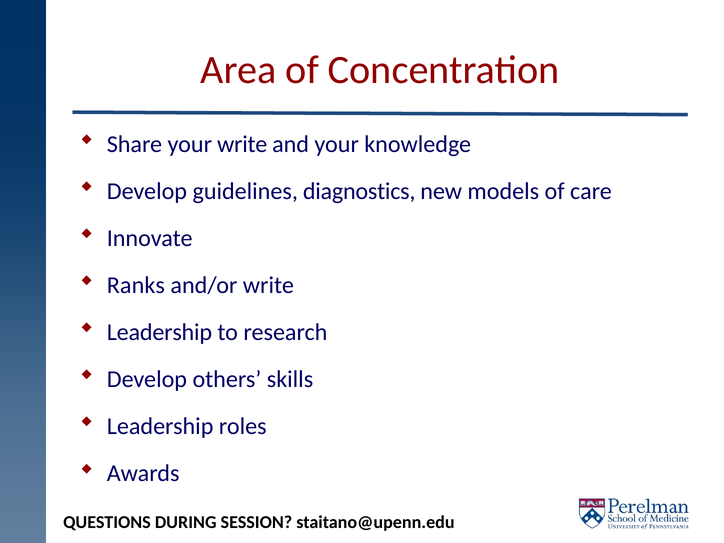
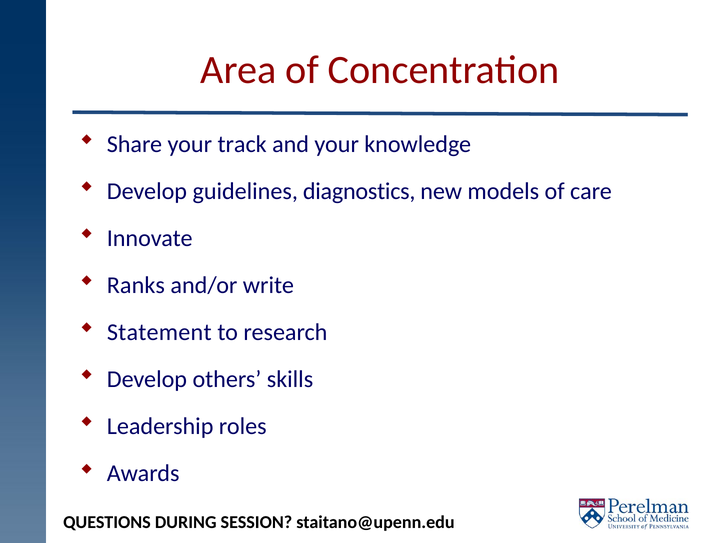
your write: write -> track
Leadership at (159, 332): Leadership -> Statement
